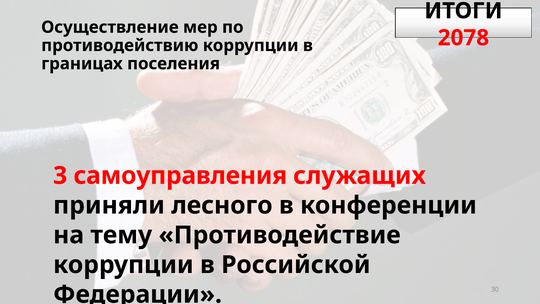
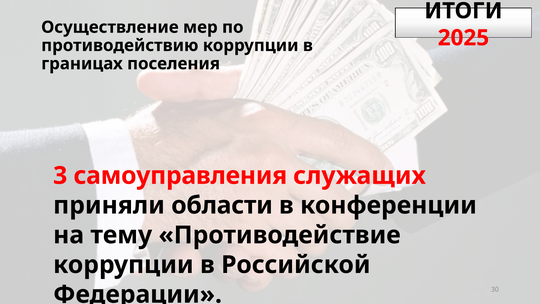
2078: 2078 -> 2025
лесного: лесного -> области
